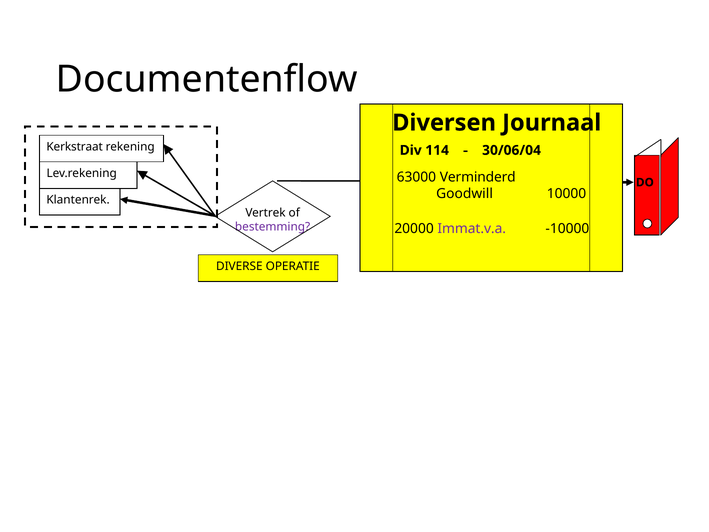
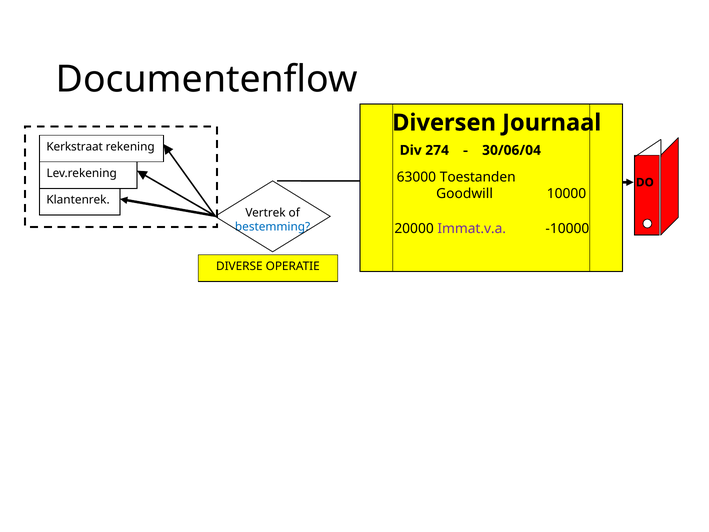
114: 114 -> 274
Verminderd: Verminderd -> Toestanden
bestemming colour: purple -> blue
